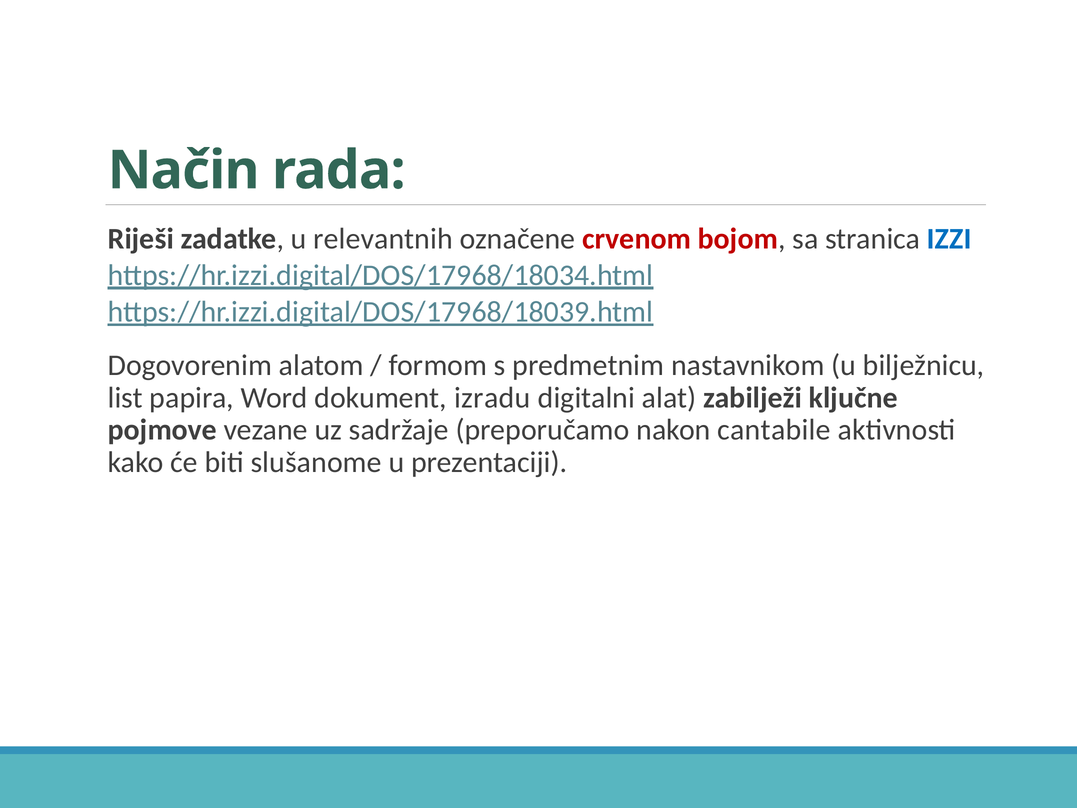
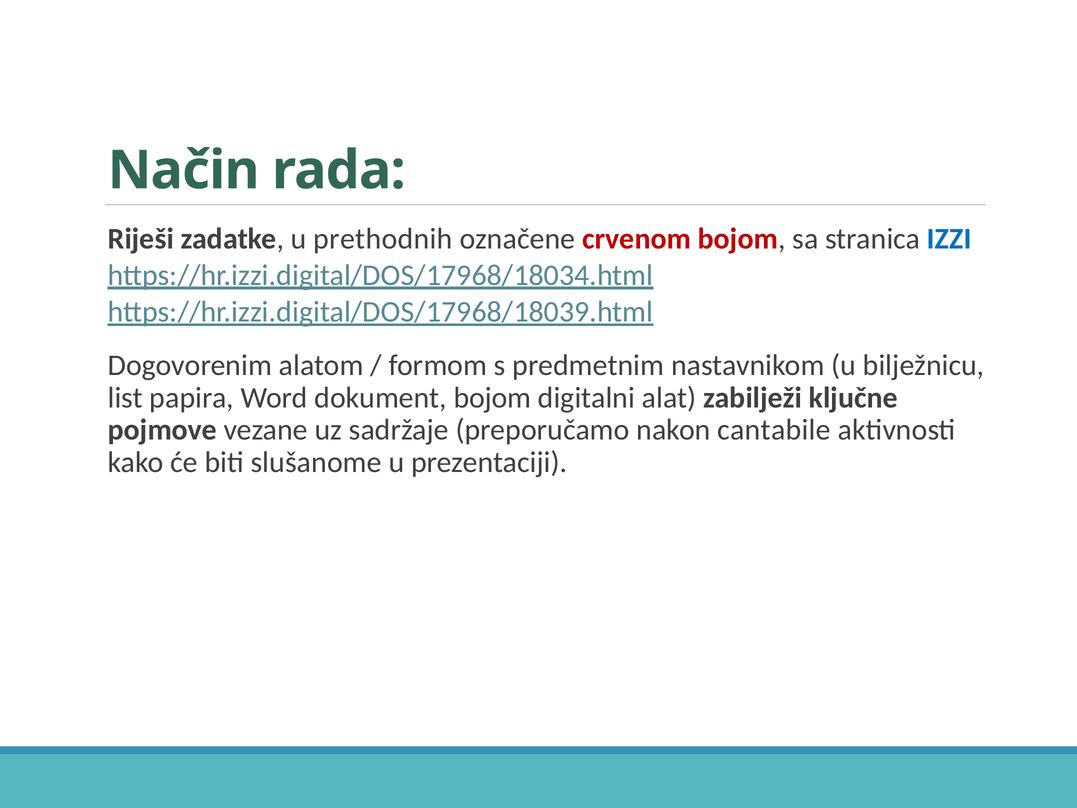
relevantnih: relevantnih -> prethodnih
dokument izradu: izradu -> bojom
